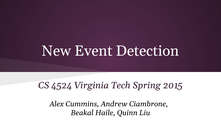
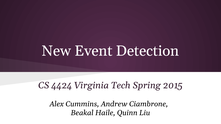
4524: 4524 -> 4424
